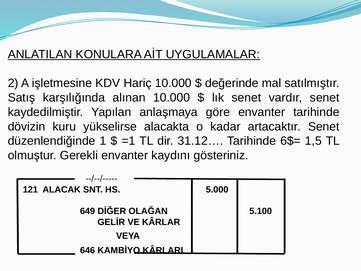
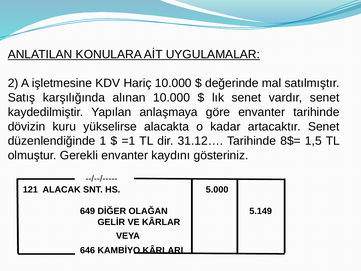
6$=: 6$= -> 8$=
5.100: 5.100 -> 5.149
